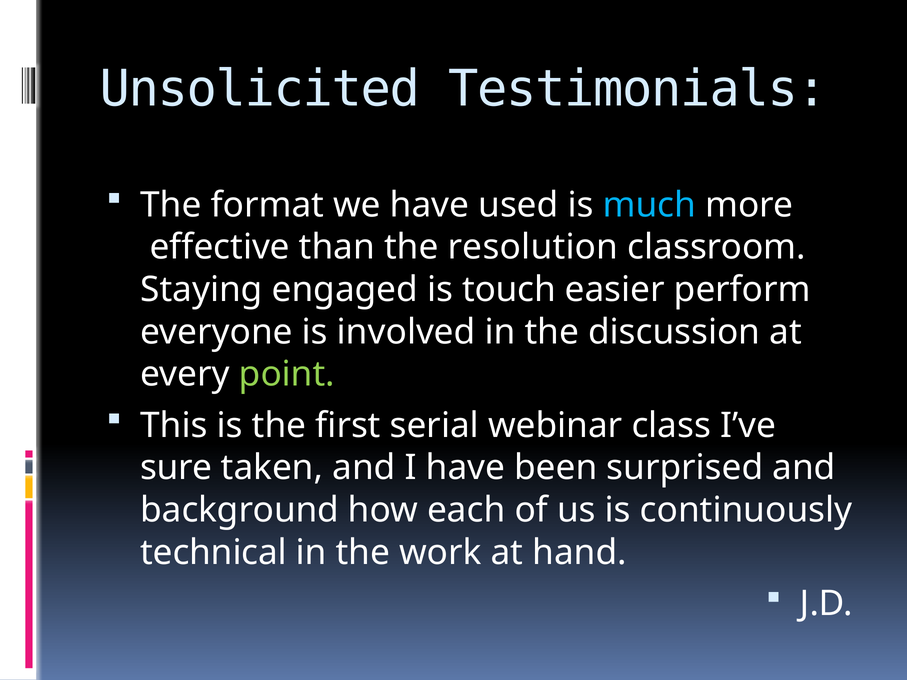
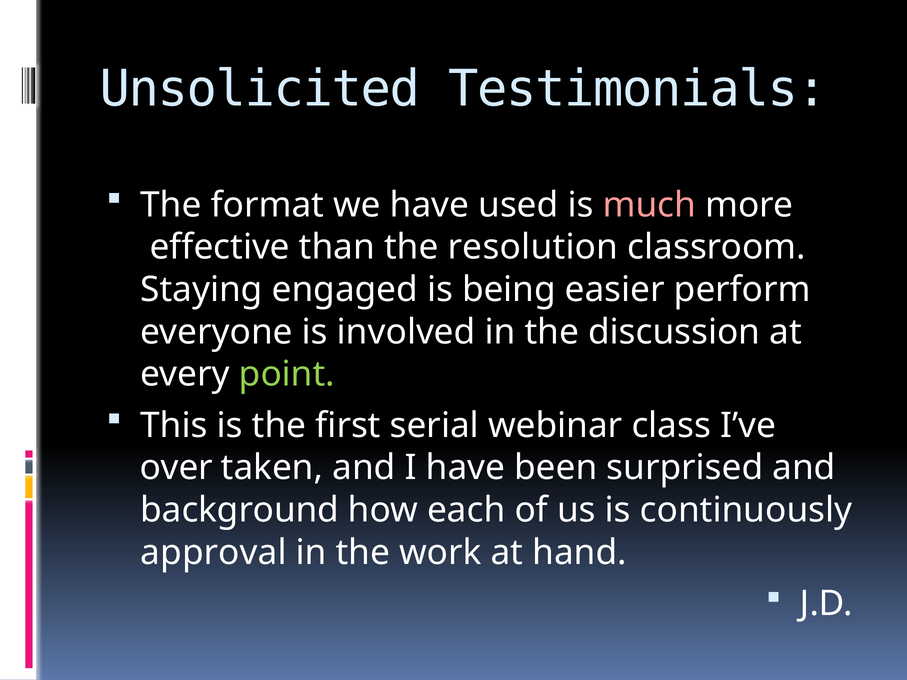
much colour: light blue -> pink
touch: touch -> being
sure: sure -> over
technical: technical -> approval
